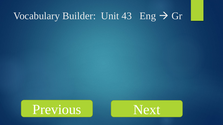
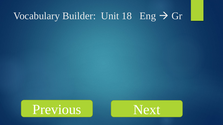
43: 43 -> 18
